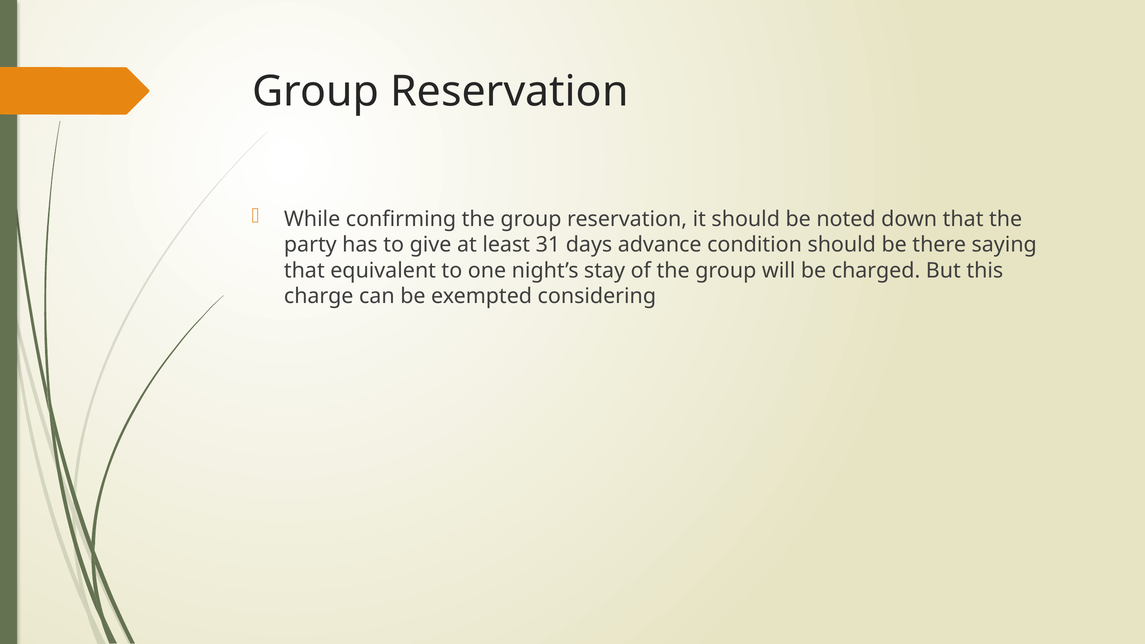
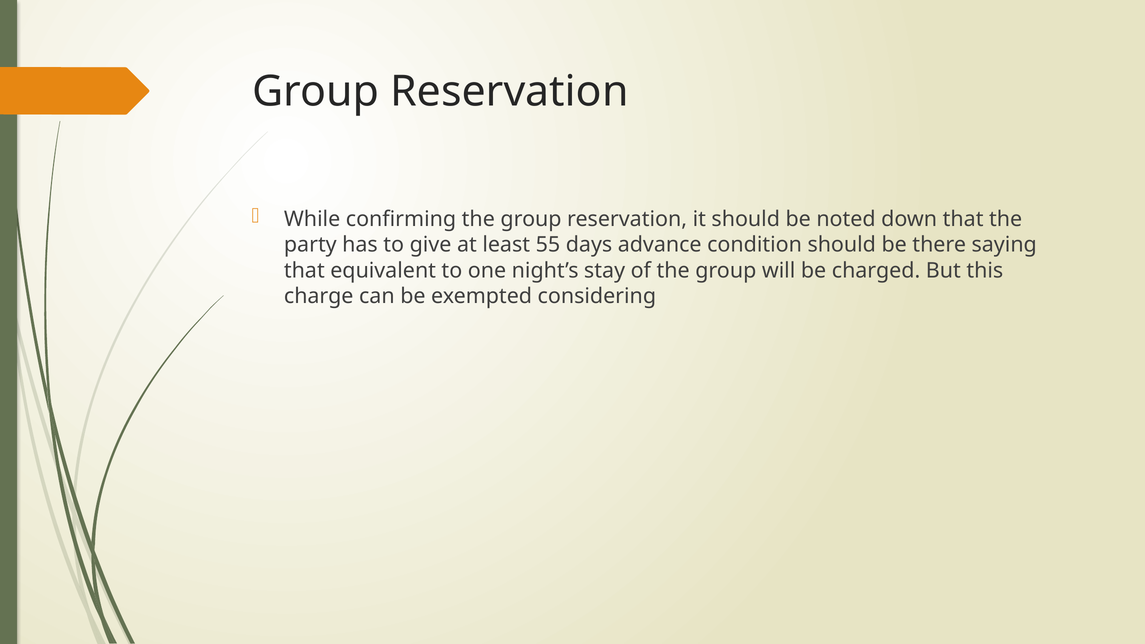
31: 31 -> 55
